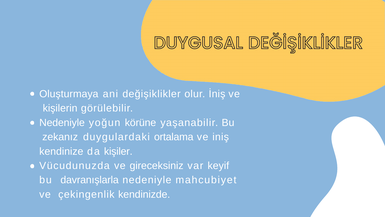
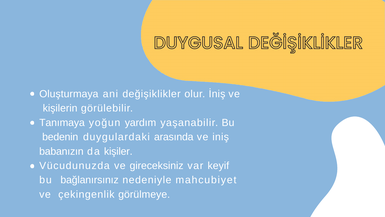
Nedeniyle at (62, 122): Nedeniyle -> Tanımaya
körüne: körüne -> yardım
zekanız: zekanız -> bedenin
ortalama: ortalama -> arasında
kendinize: kendinize -> babanızın
davranışlarla: davranışlarla -> bağlanırsınız
kendinizde: kendinizde -> görülmeye
